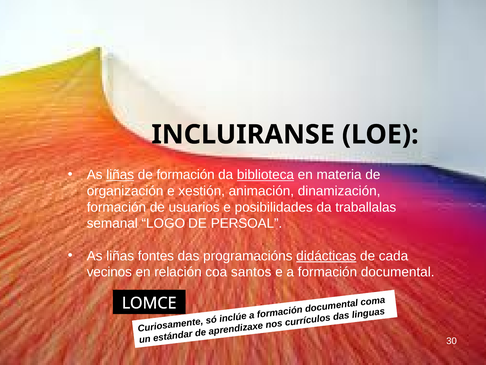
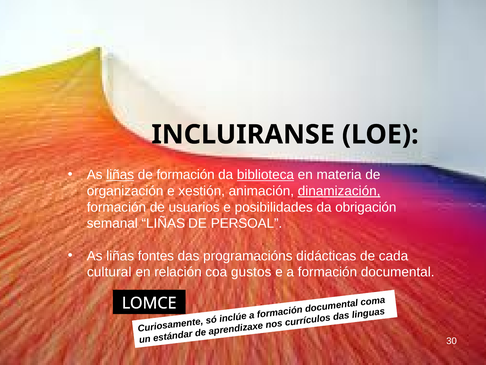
dinamización underline: none -> present
traballalas: traballalas -> obrigación
semanal LOGO: LOGO -> LIÑAS
didácticas underline: present -> none
vecinos: vecinos -> cultural
santos: santos -> gustos
